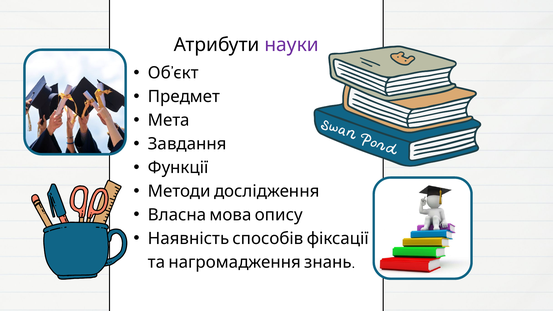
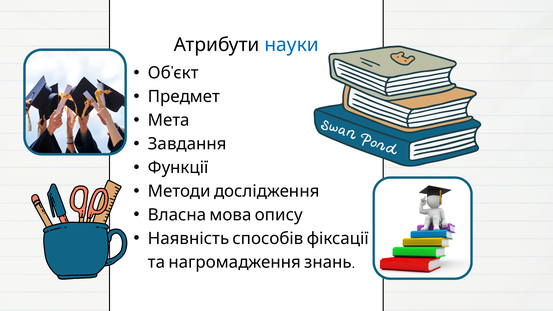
науки colour: purple -> blue
